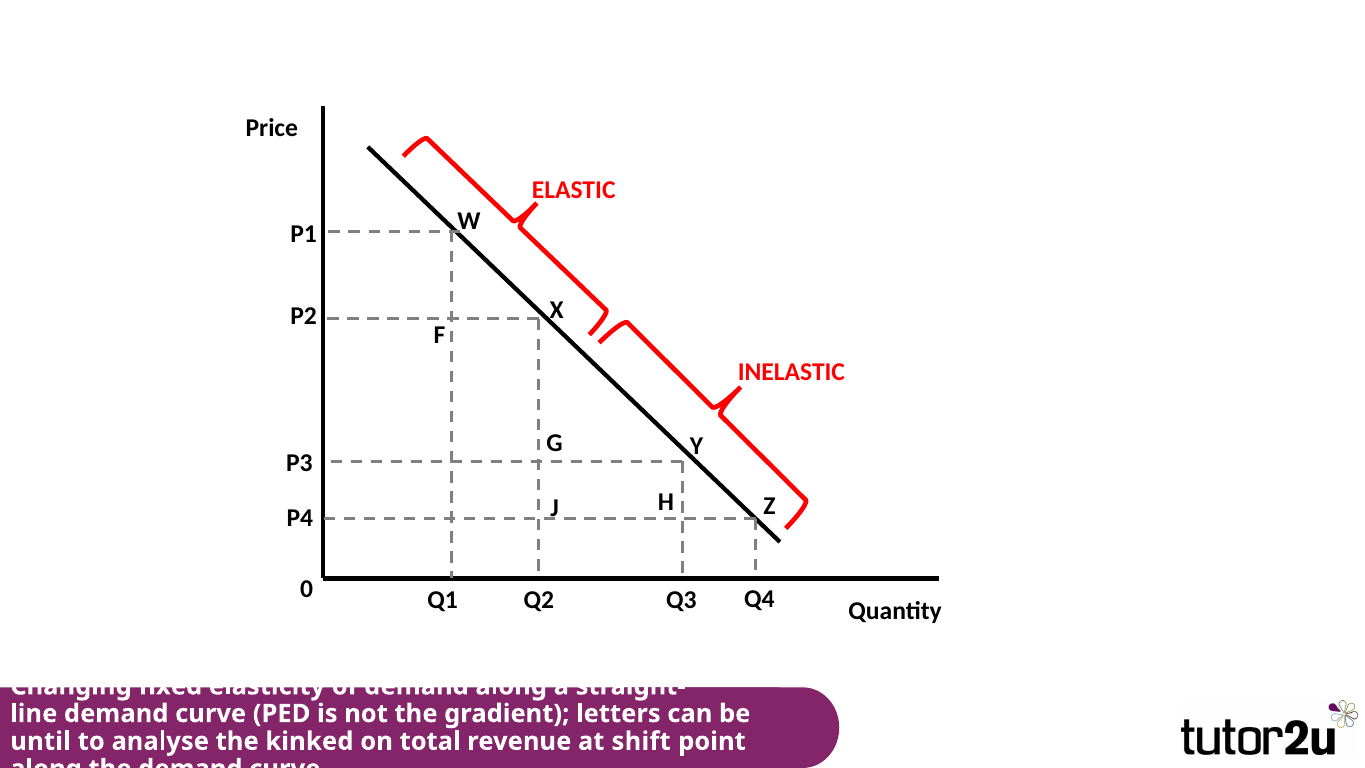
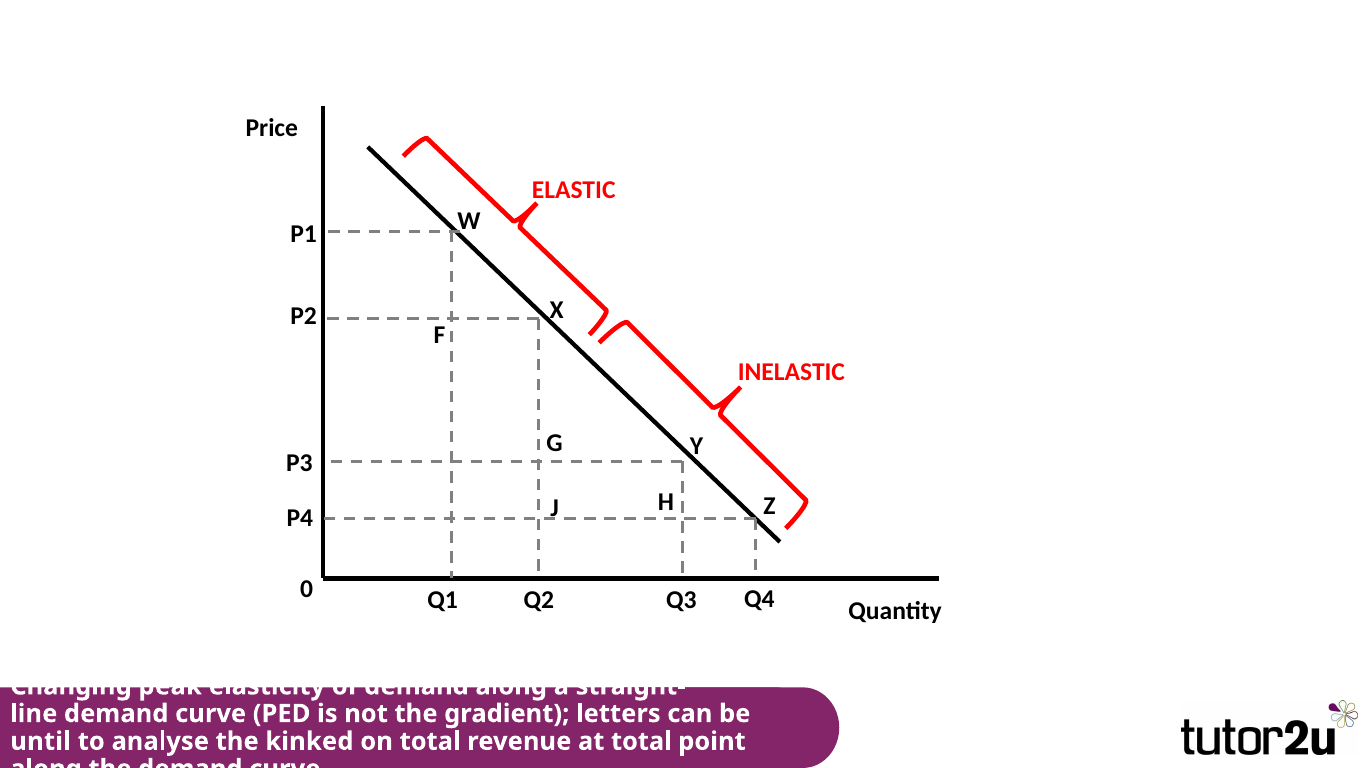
fixed: fixed -> peak
at shift: shift -> total
